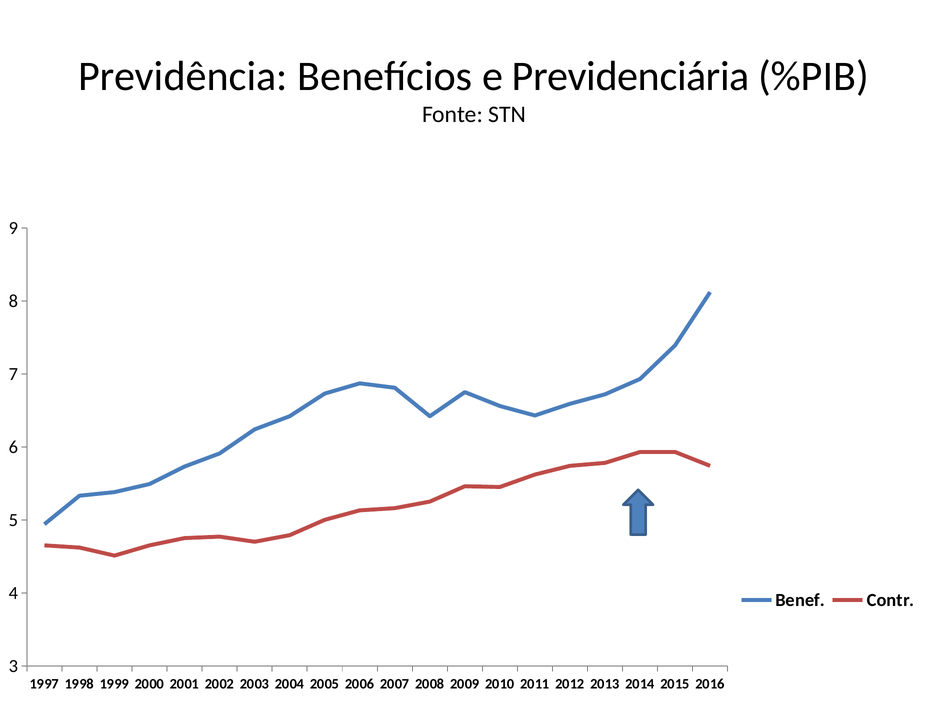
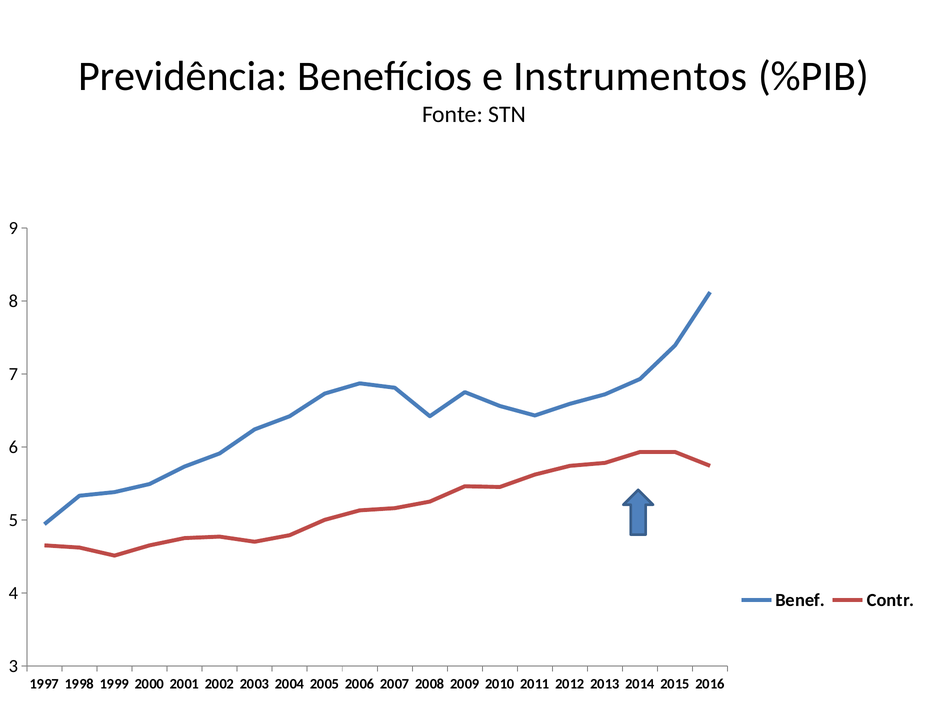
Previdenciária: Previdenciária -> Instrumentos
